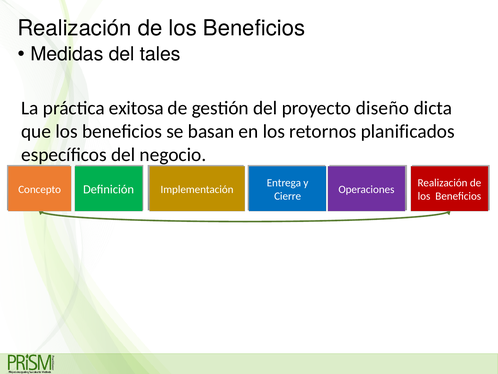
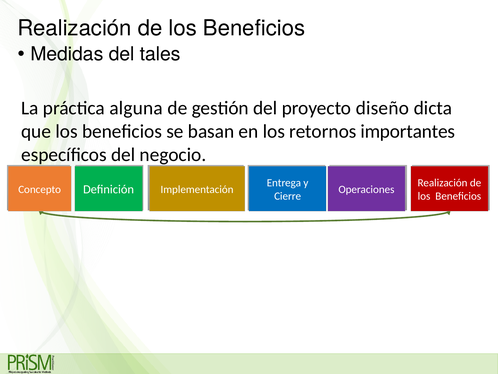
exitosa: exitosa -> alguna
planificados: planificados -> importantes
